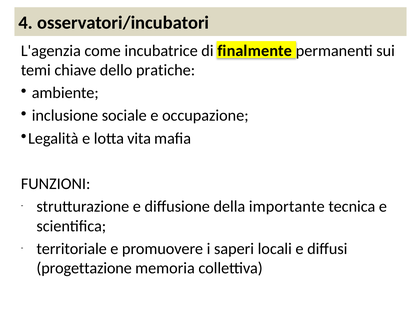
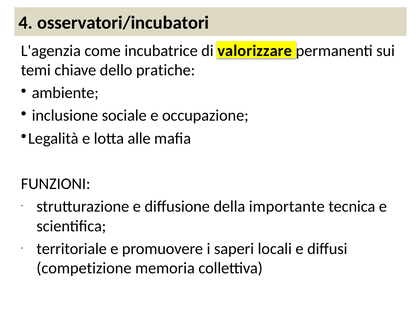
finalmente: finalmente -> valorizzare
vita: vita -> alle
progettazione: progettazione -> competizione
